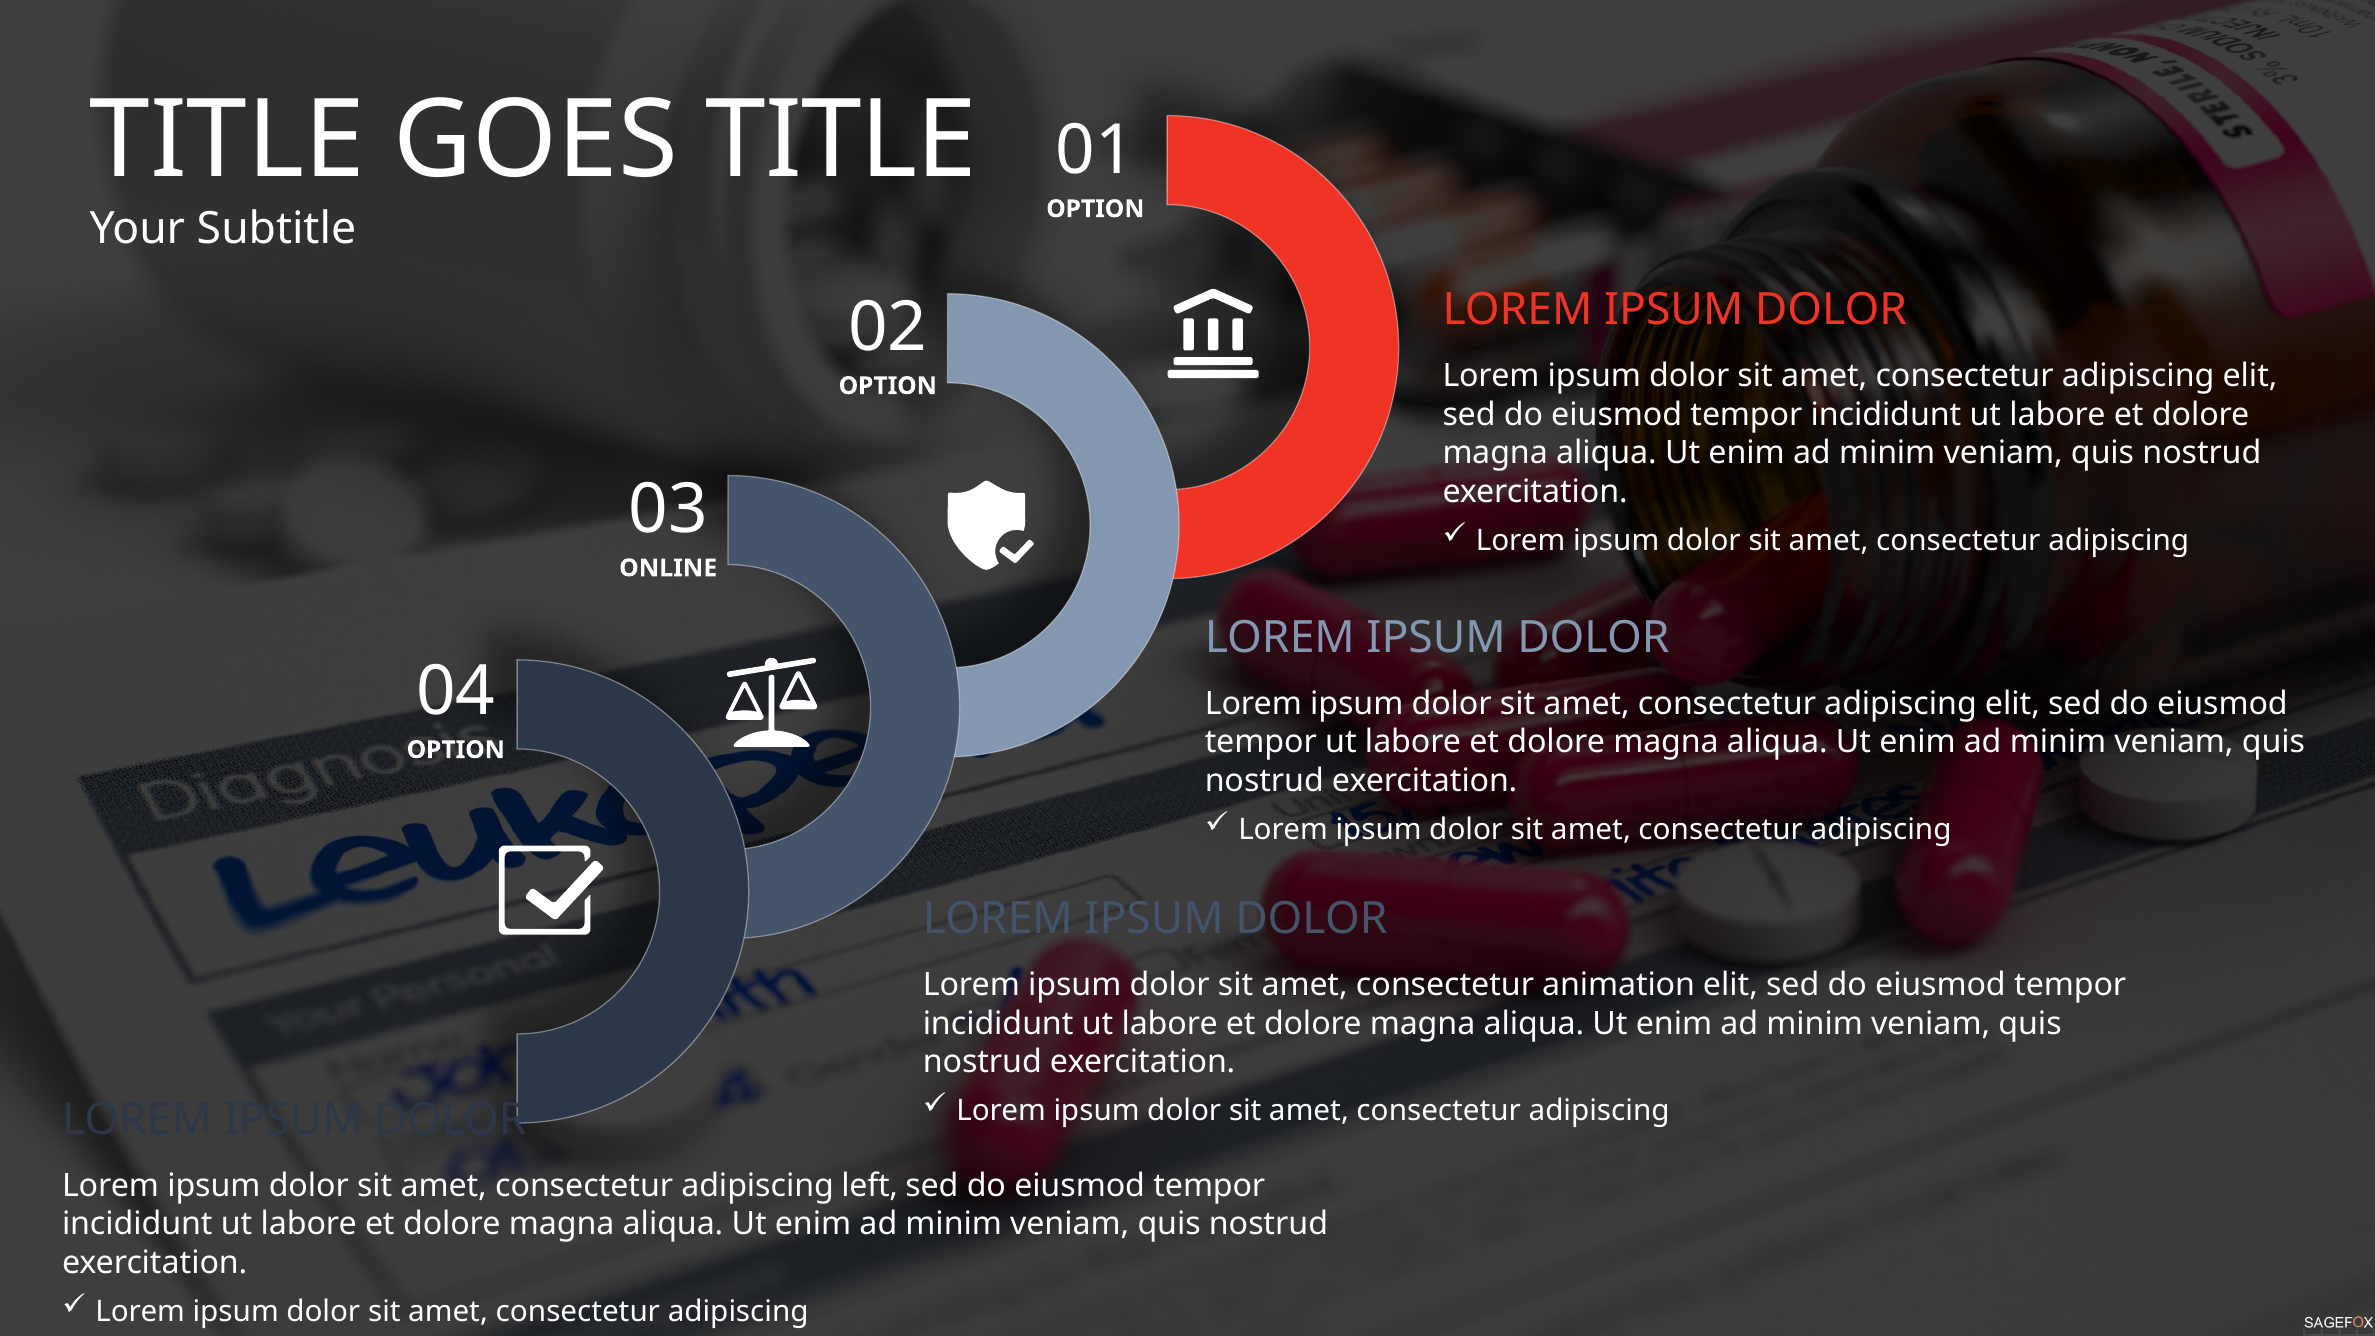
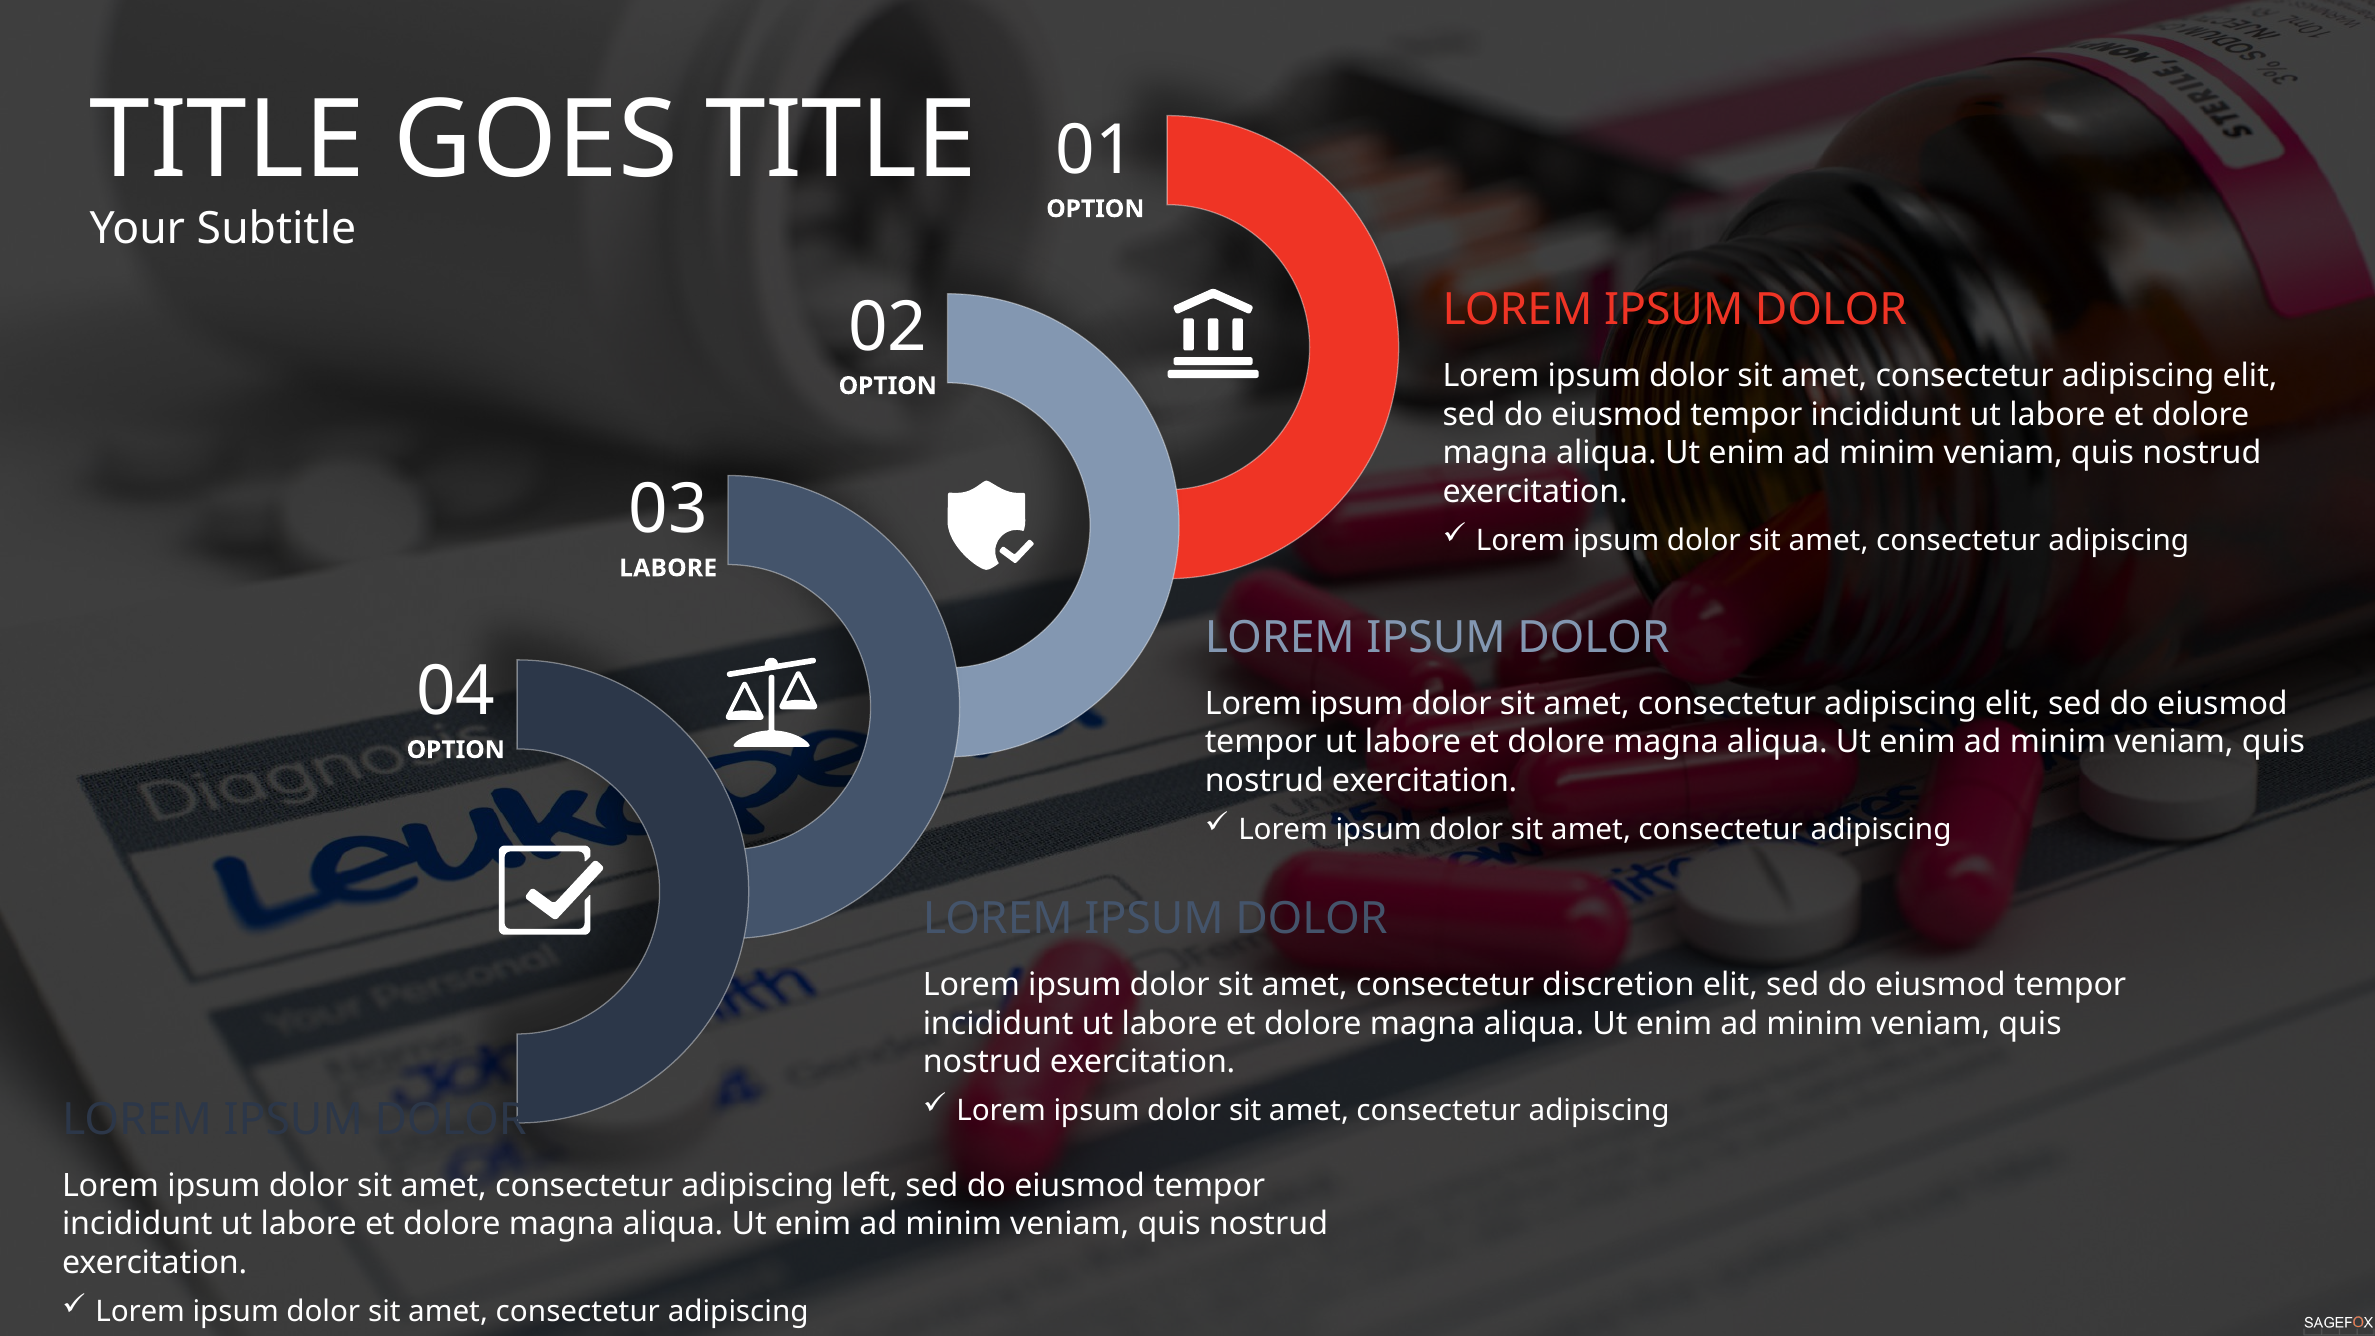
ONLINE at (668, 568): ONLINE -> LABORE
animation: animation -> discretion
